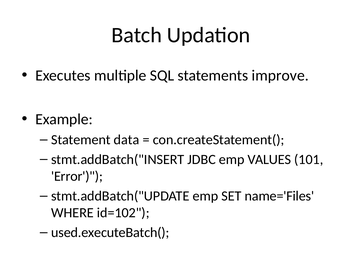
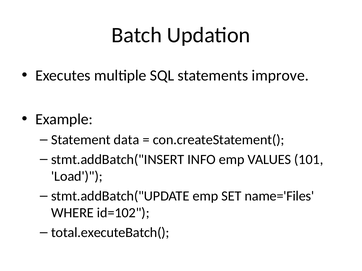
JDBC: JDBC -> INFO
Error: Error -> Load
used.executeBatch(: used.executeBatch( -> total.executeBatch(
